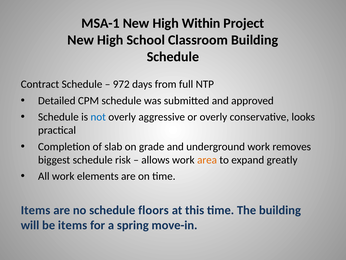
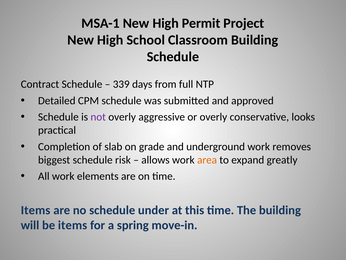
Within: Within -> Permit
972: 972 -> 339
not colour: blue -> purple
floors: floors -> under
